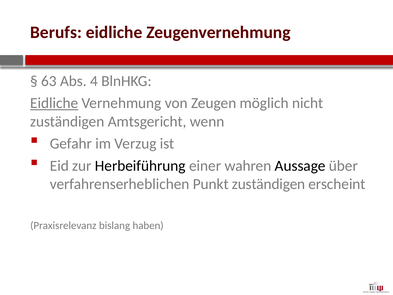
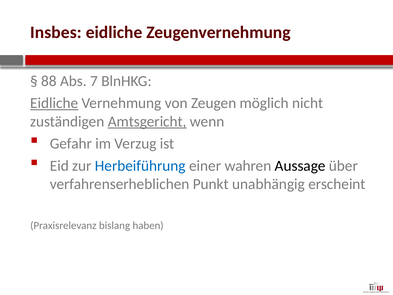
Berufs: Berufs -> Insbes
63: 63 -> 88
4: 4 -> 7
Amtsgericht underline: none -> present
Herbeiführung colour: black -> blue
Punkt zuständigen: zuständigen -> unabhängig
